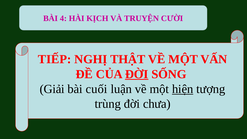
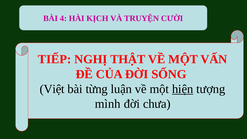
ĐỜI at (137, 74) underline: present -> none
Giải: Giải -> Việt
cuối: cuối -> từng
trùng: trùng -> mình
